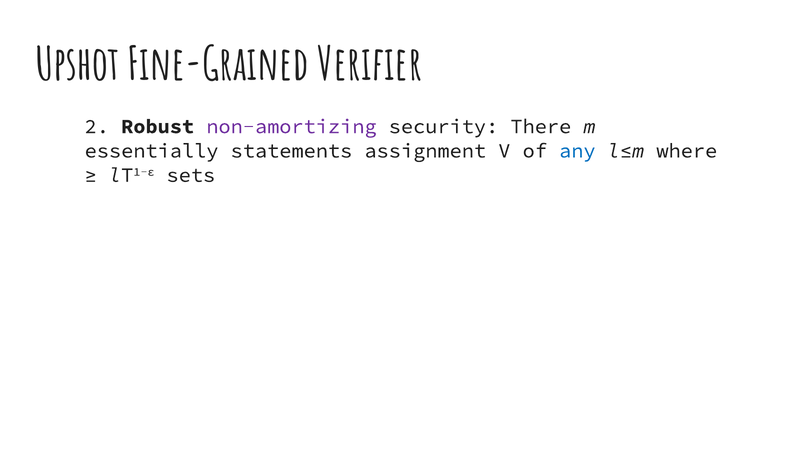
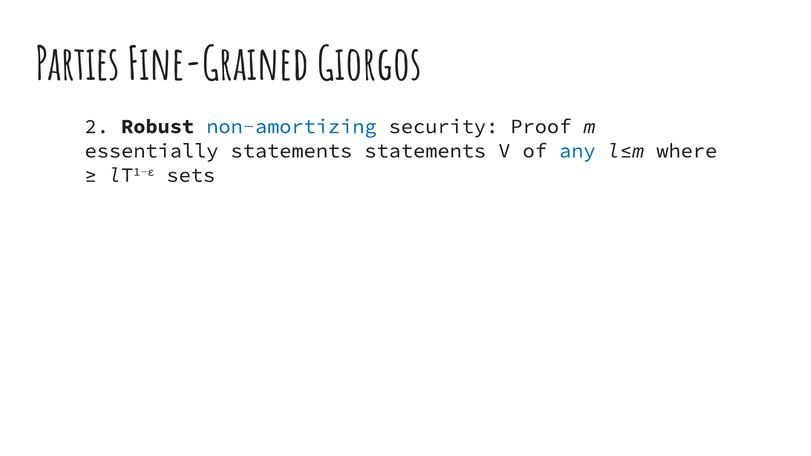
Upshot: Upshot -> Parties
Verifier: Verifier -> Giorgos
non-amortizing colour: purple -> blue
There: There -> Proof
statements assignment: assignment -> statements
